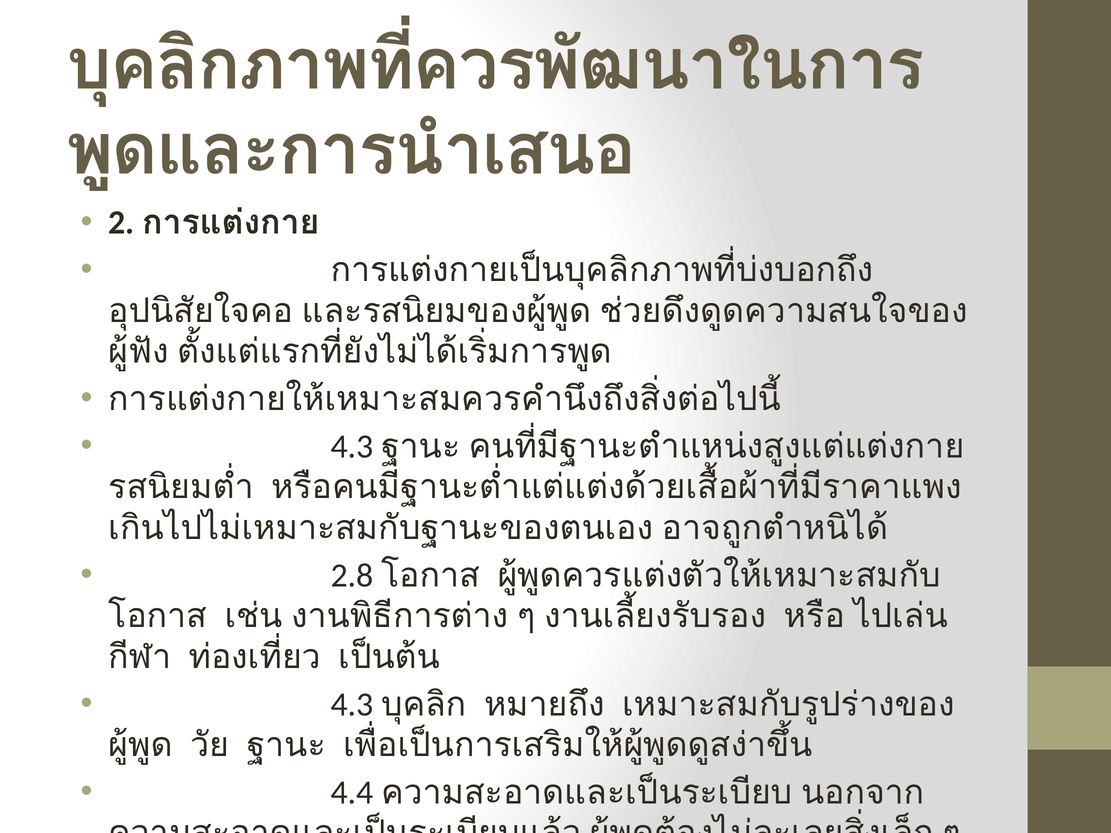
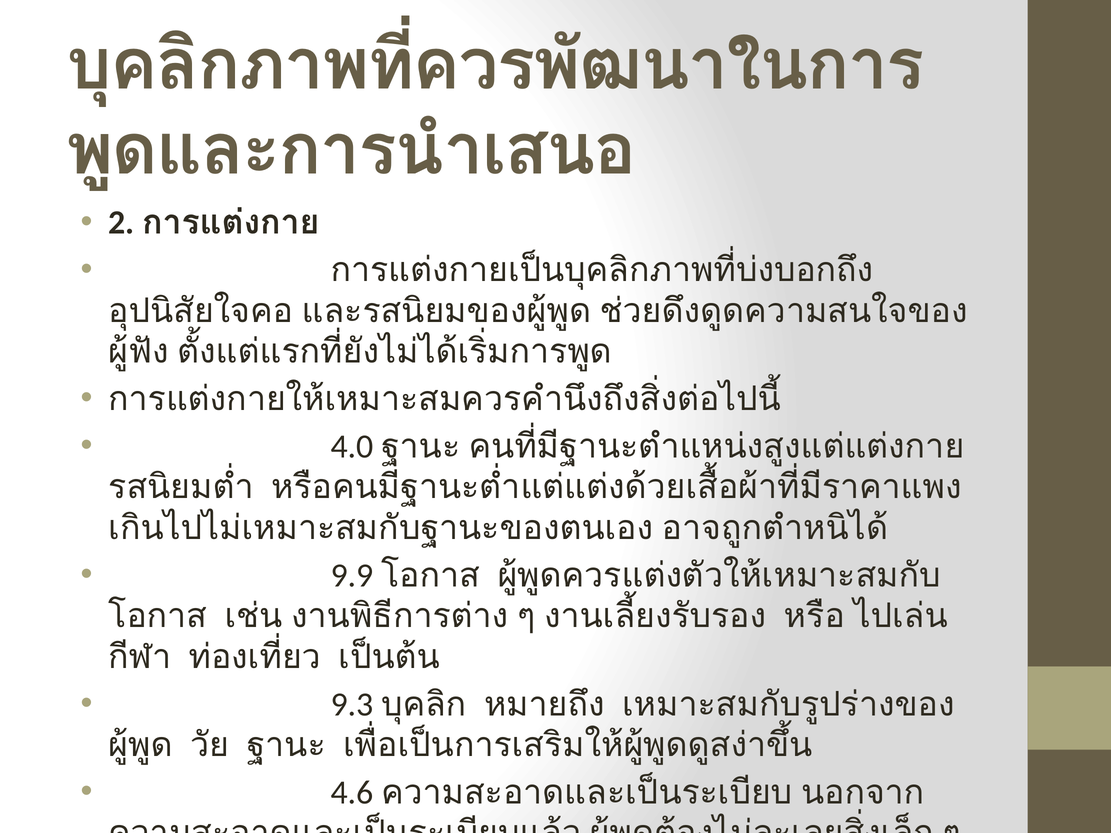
4.3 at (352, 447): 4.3 -> 4.0
2.8: 2.8 -> 9.9
4.3 at (352, 705): 4.3 -> 9.3
4.4: 4.4 -> 4.6
